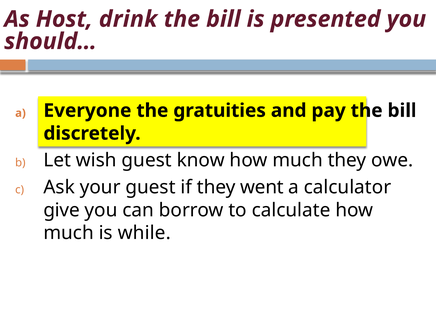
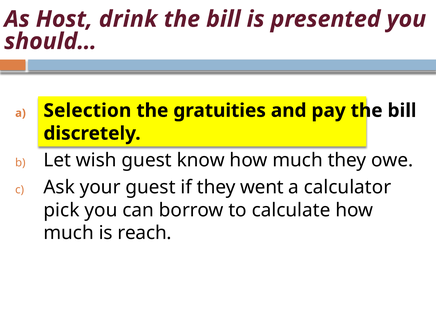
Everyone: Everyone -> Selection
give: give -> pick
while: while -> reach
